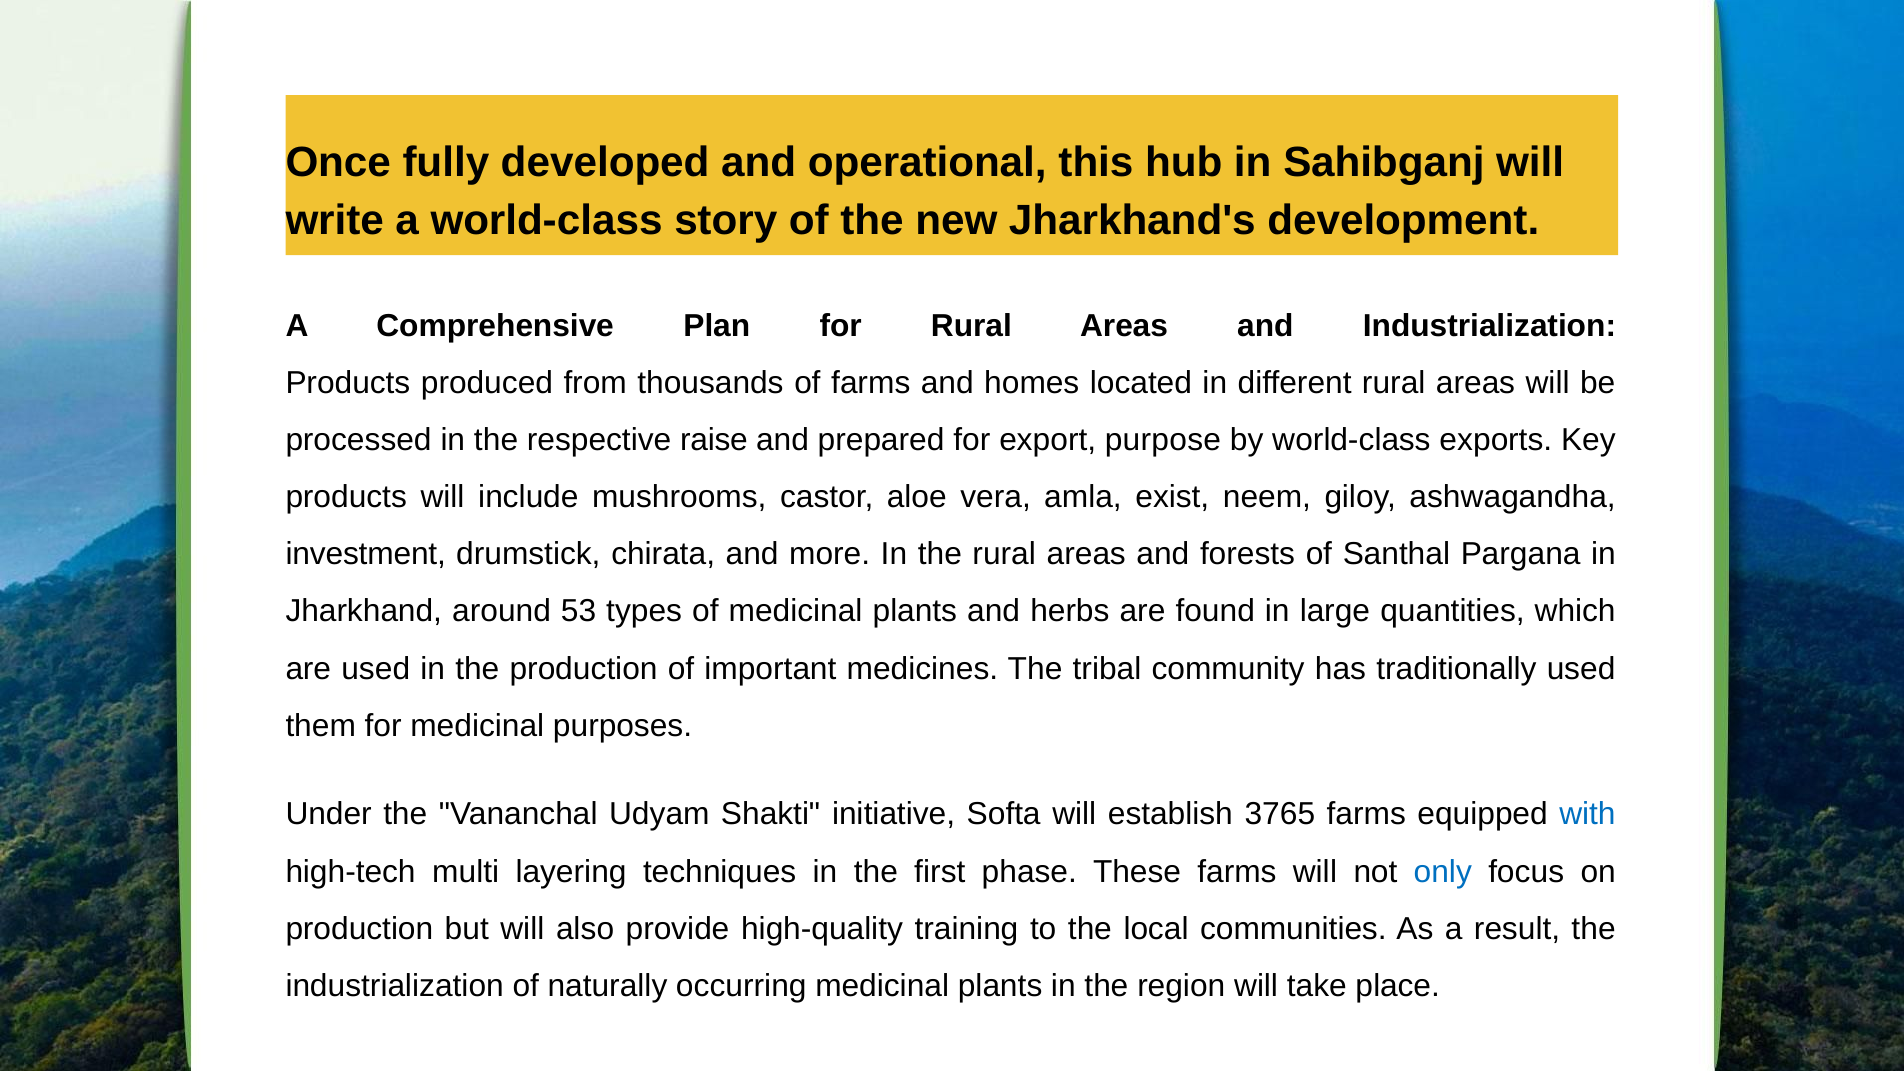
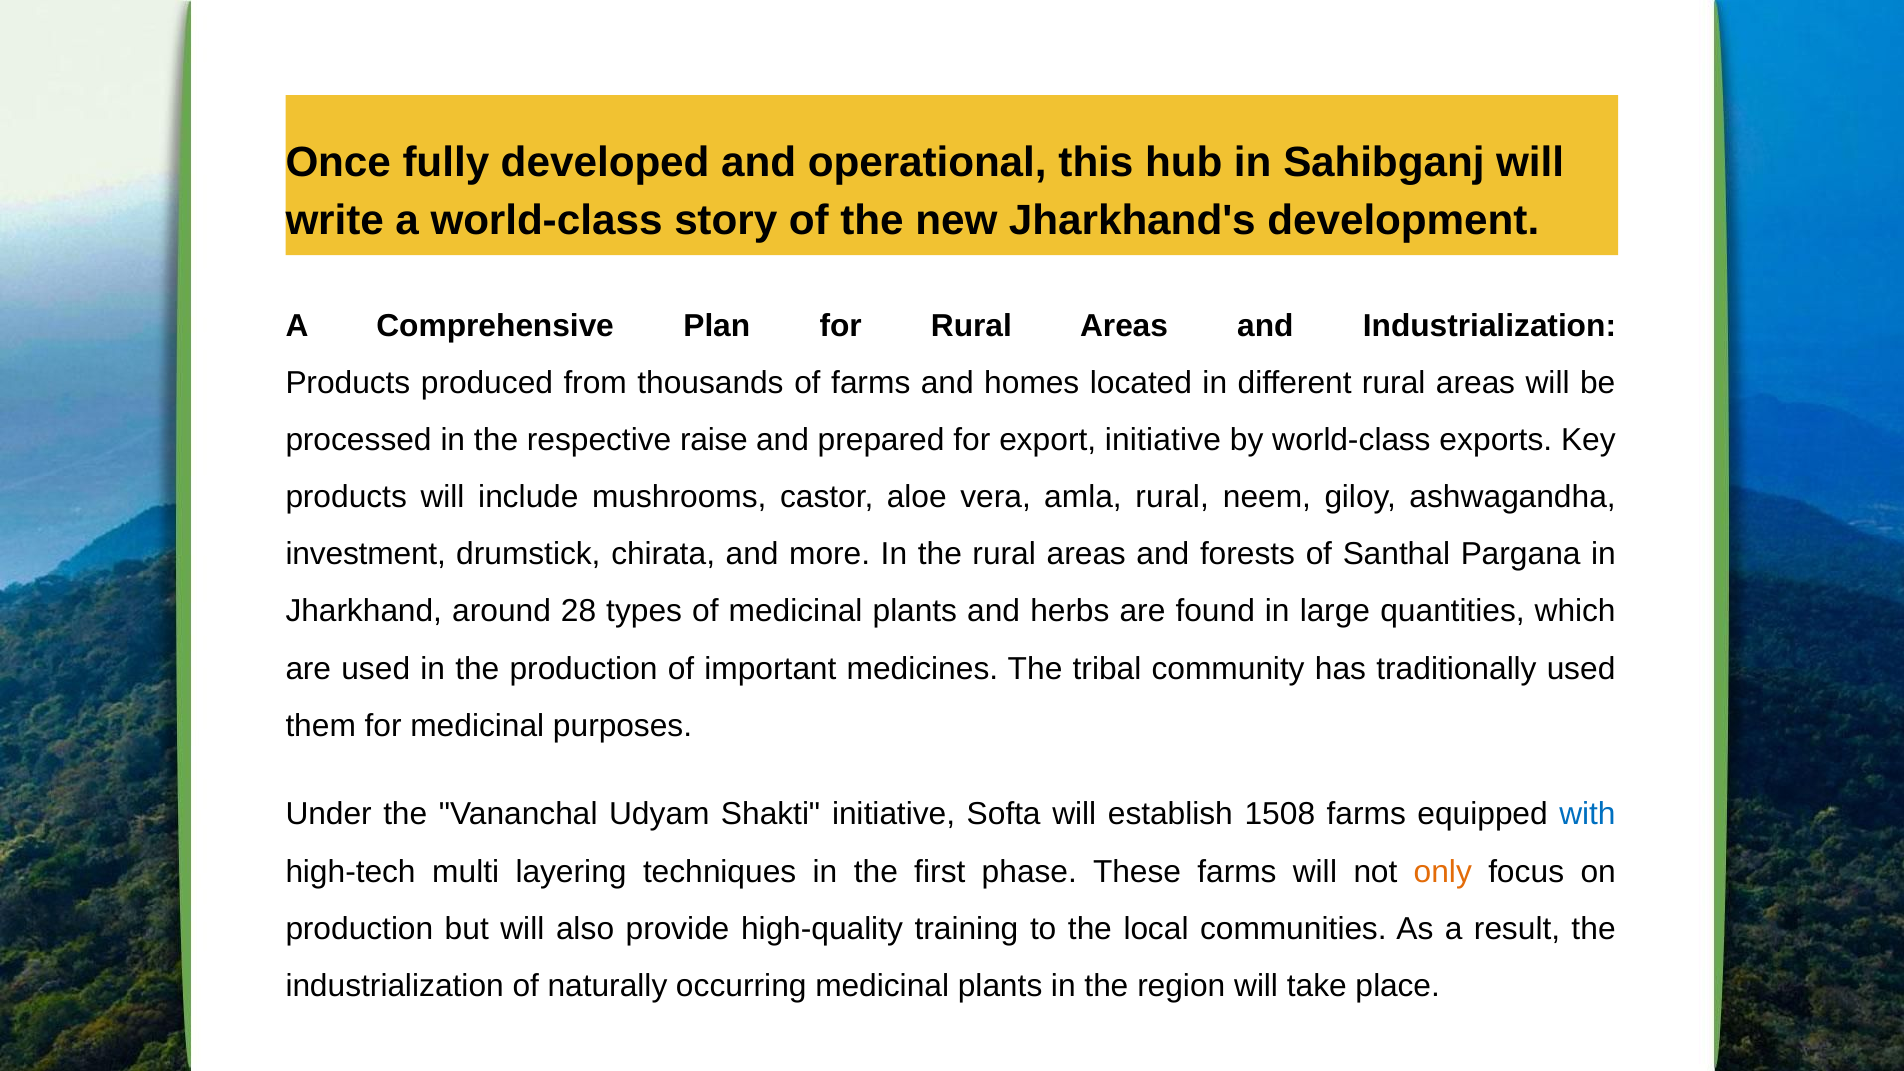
export purpose: purpose -> initiative
amla exist: exist -> rural
53: 53 -> 28
3765: 3765 -> 1508
only colour: blue -> orange
